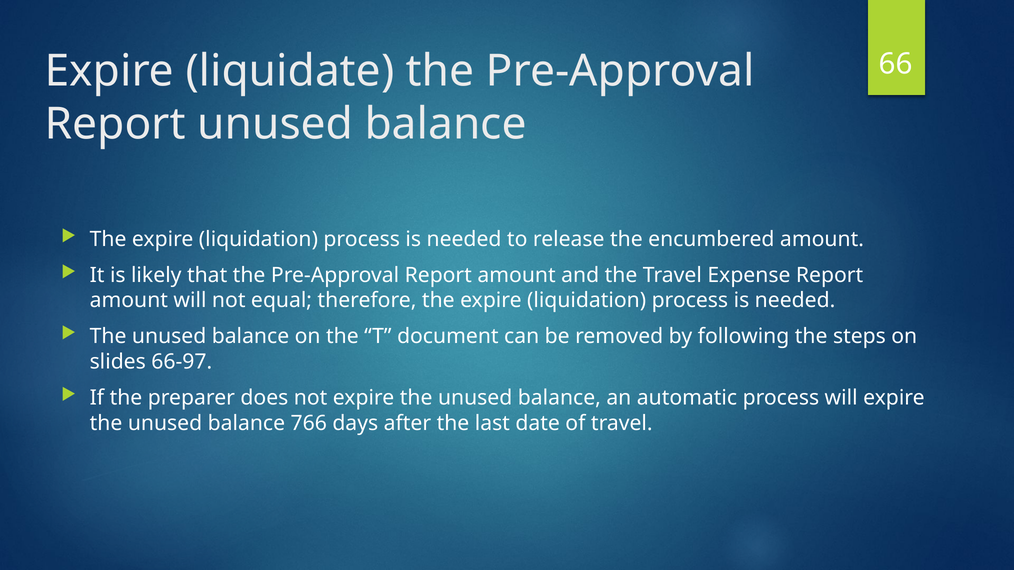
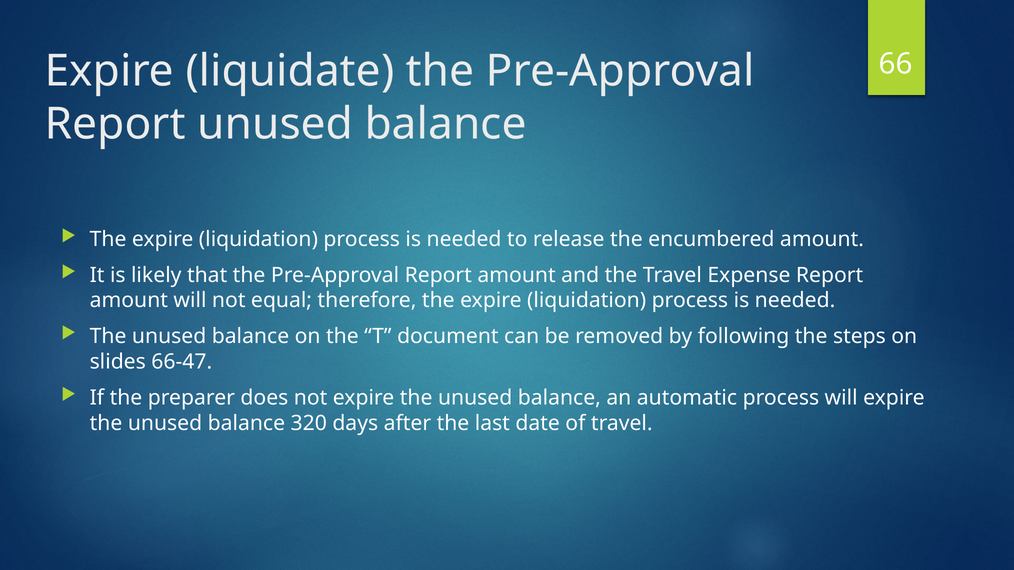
66-97: 66-97 -> 66-47
766: 766 -> 320
